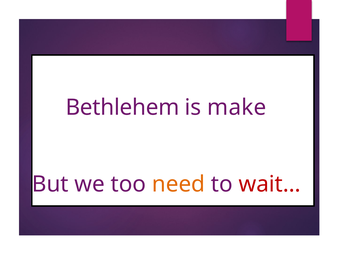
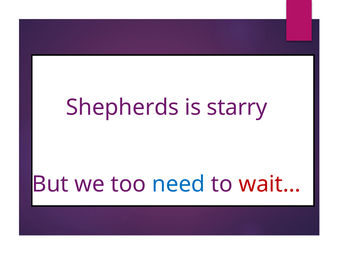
Bethlehem: Bethlehem -> Shepherds
make: make -> starry
need colour: orange -> blue
